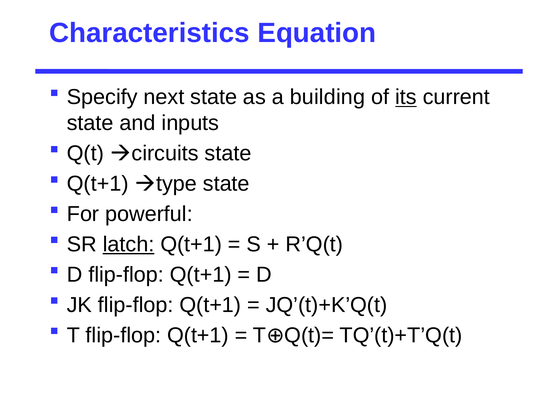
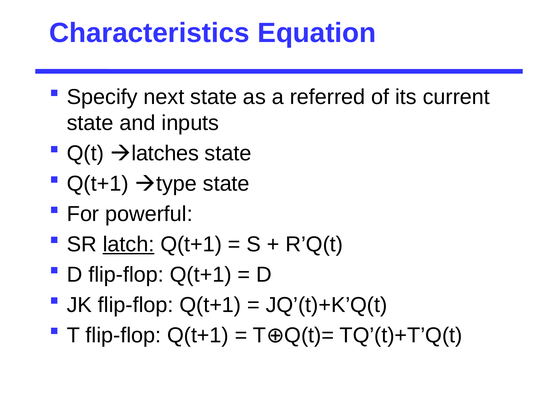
building: building -> referred
its underline: present -> none
circuits: circuits -> latches
